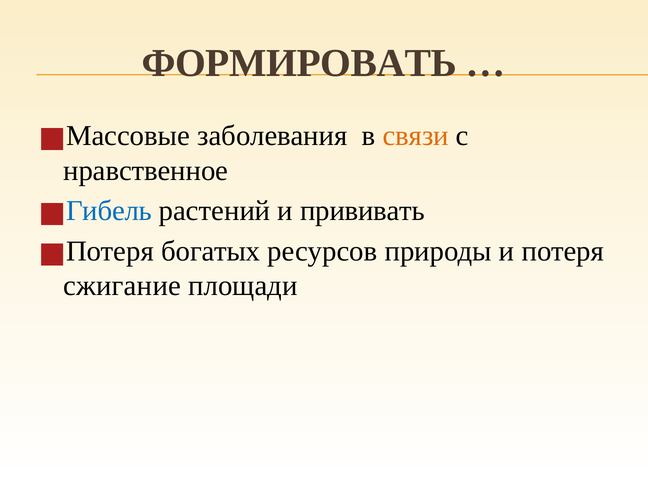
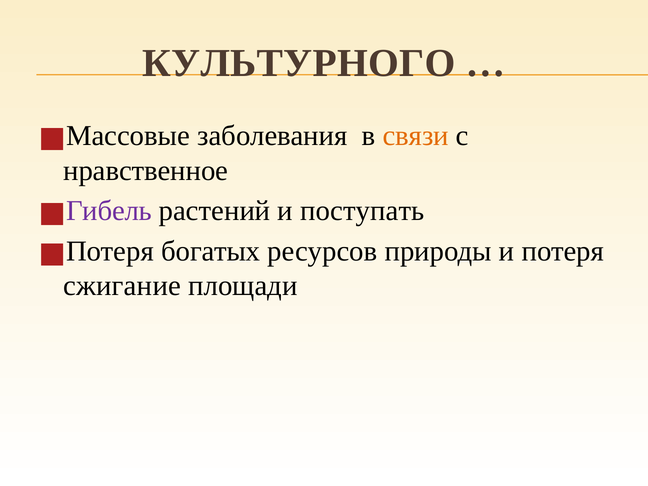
ФОРМИРОВАТЬ: ФОРМИРОВАТЬ -> КУЛЬТУРНОГО
Гибель colour: blue -> purple
прививать: прививать -> поступать
